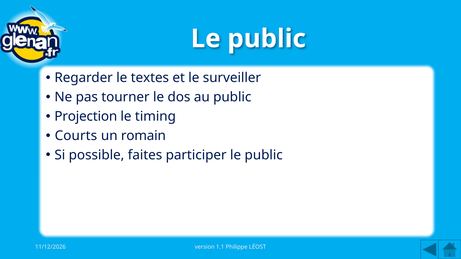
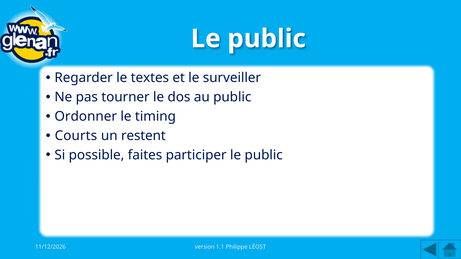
Projection: Projection -> Ordonner
romain: romain -> restent
